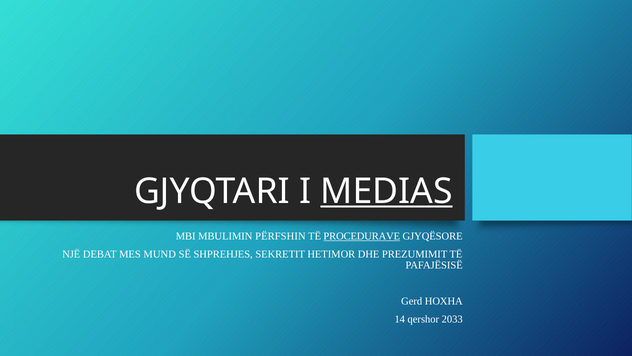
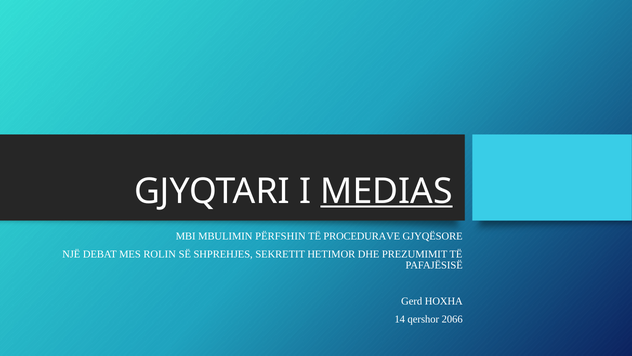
PROCEDURAVE underline: present -> none
MUND: MUND -> ROLIN
2033: 2033 -> 2066
